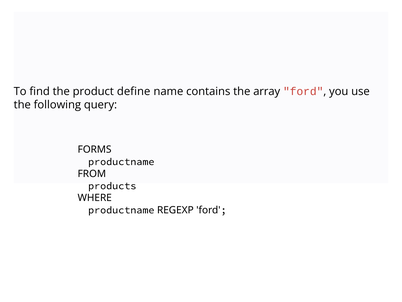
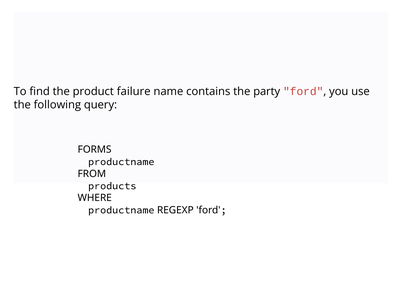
define: define -> failure
array: array -> party
